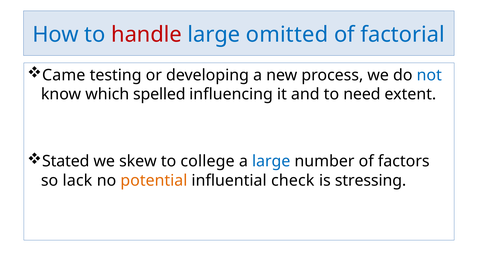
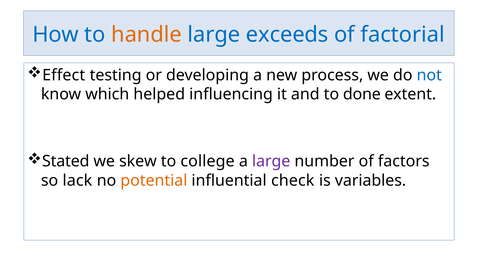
handle colour: red -> orange
omitted: omitted -> exceeds
Came: Came -> Effect
spelled: spelled -> helped
need: need -> done
large at (271, 161) colour: blue -> purple
stressing: stressing -> variables
